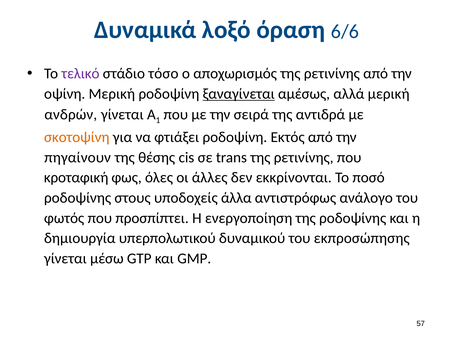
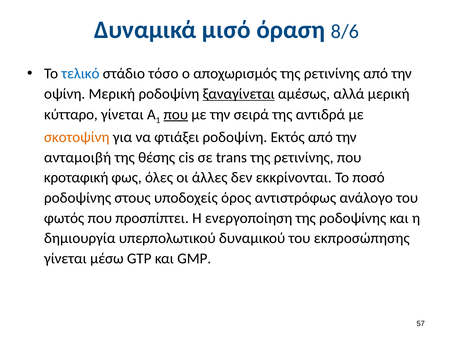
λοξό: λοξό -> μισό
6/6: 6/6 -> 8/6
τελικό colour: purple -> blue
ανδρών: ανδρών -> κύτταρο
που at (176, 114) underline: none -> present
πηγαίνουν: πηγαίνουν -> ανταμοιβή
άλλα: άλλα -> όρος
